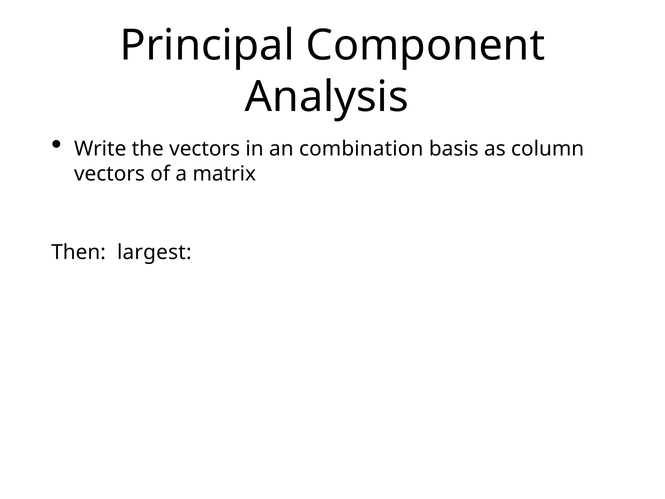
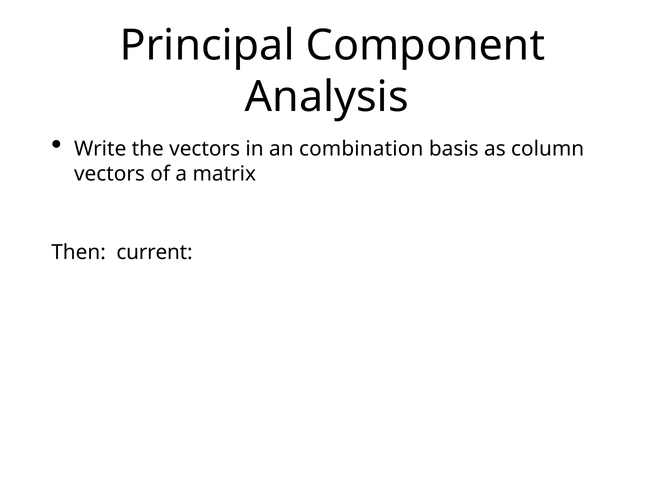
largest: largest -> current
